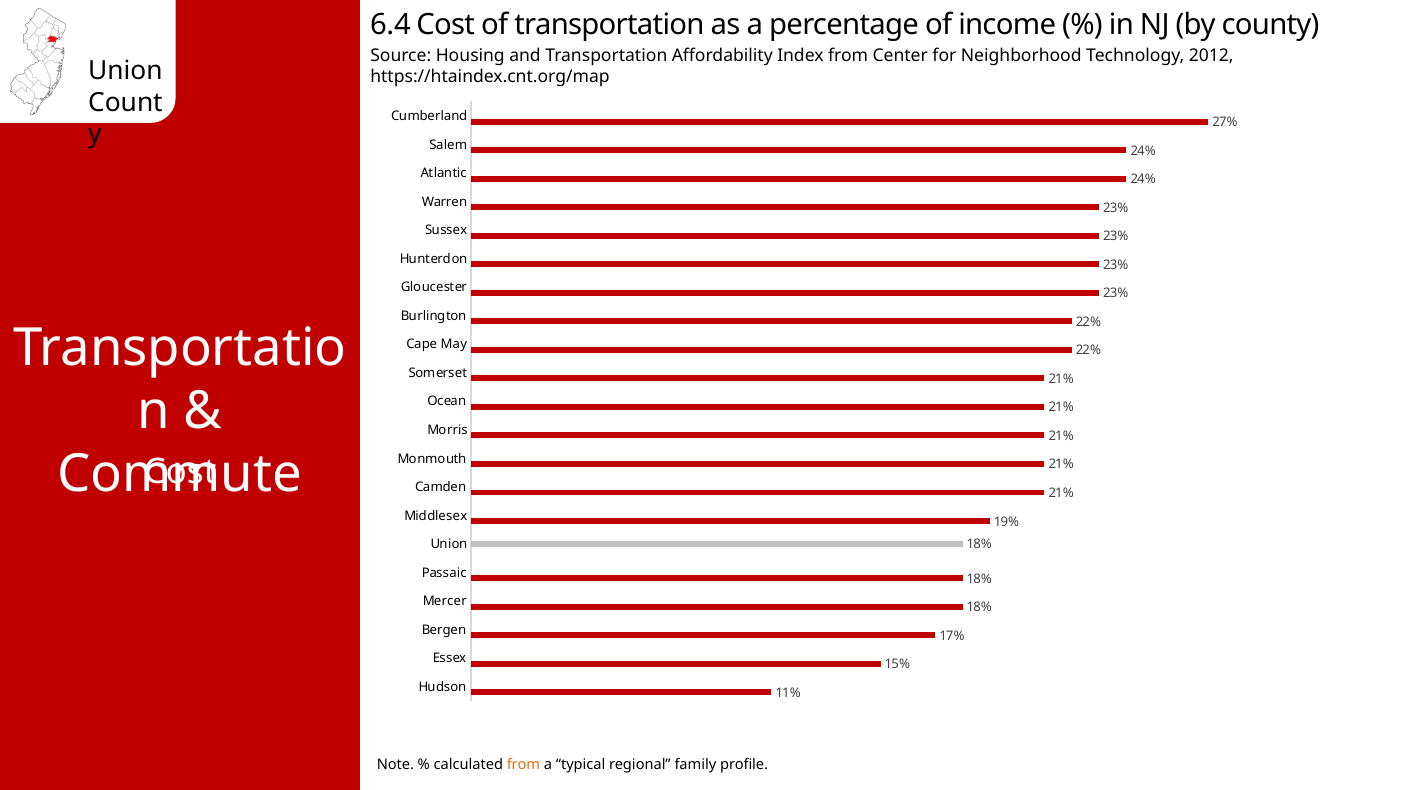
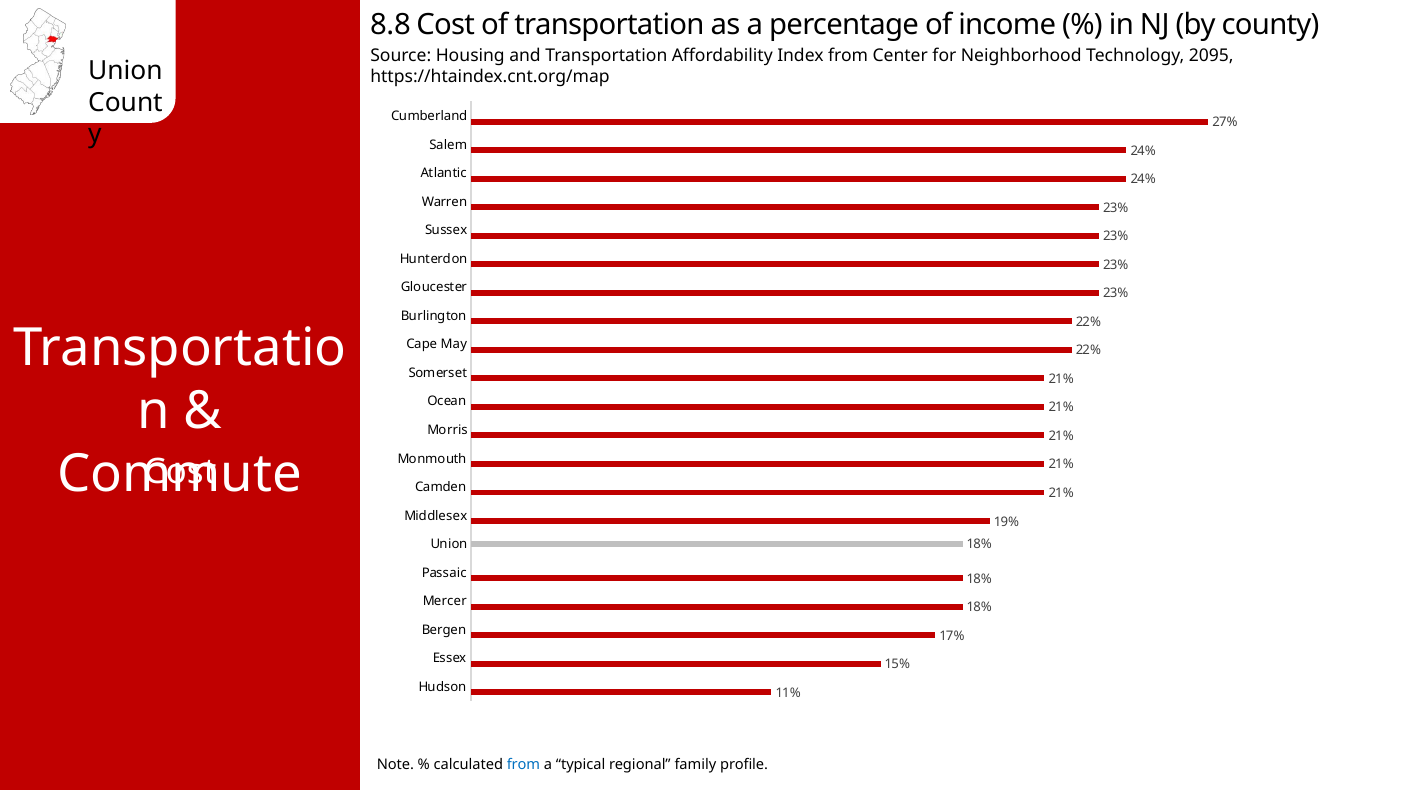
6.4: 6.4 -> 8.8
2012: 2012 -> 2095
from at (523, 765) colour: orange -> blue
